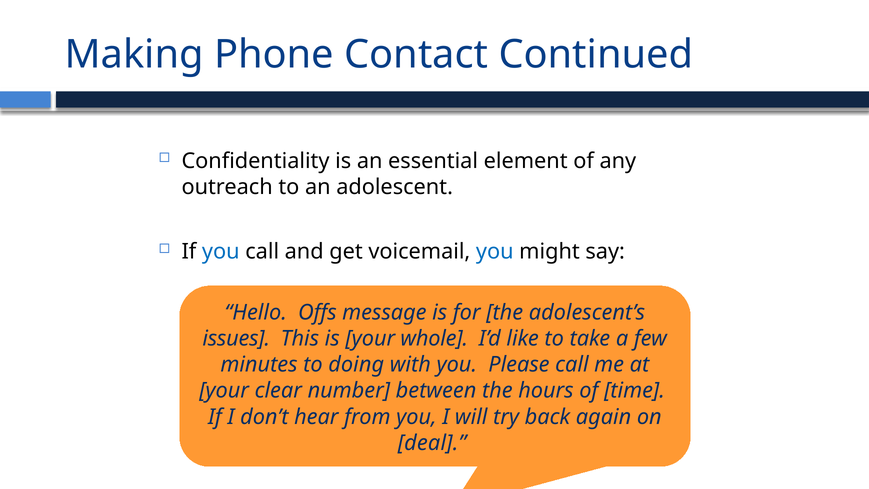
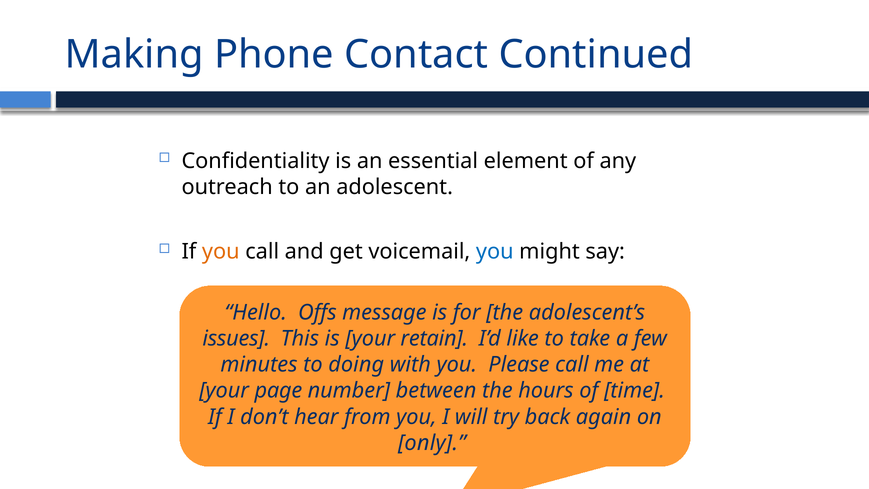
you at (221, 252) colour: blue -> orange
whole: whole -> retain
clear: clear -> page
deal: deal -> only
